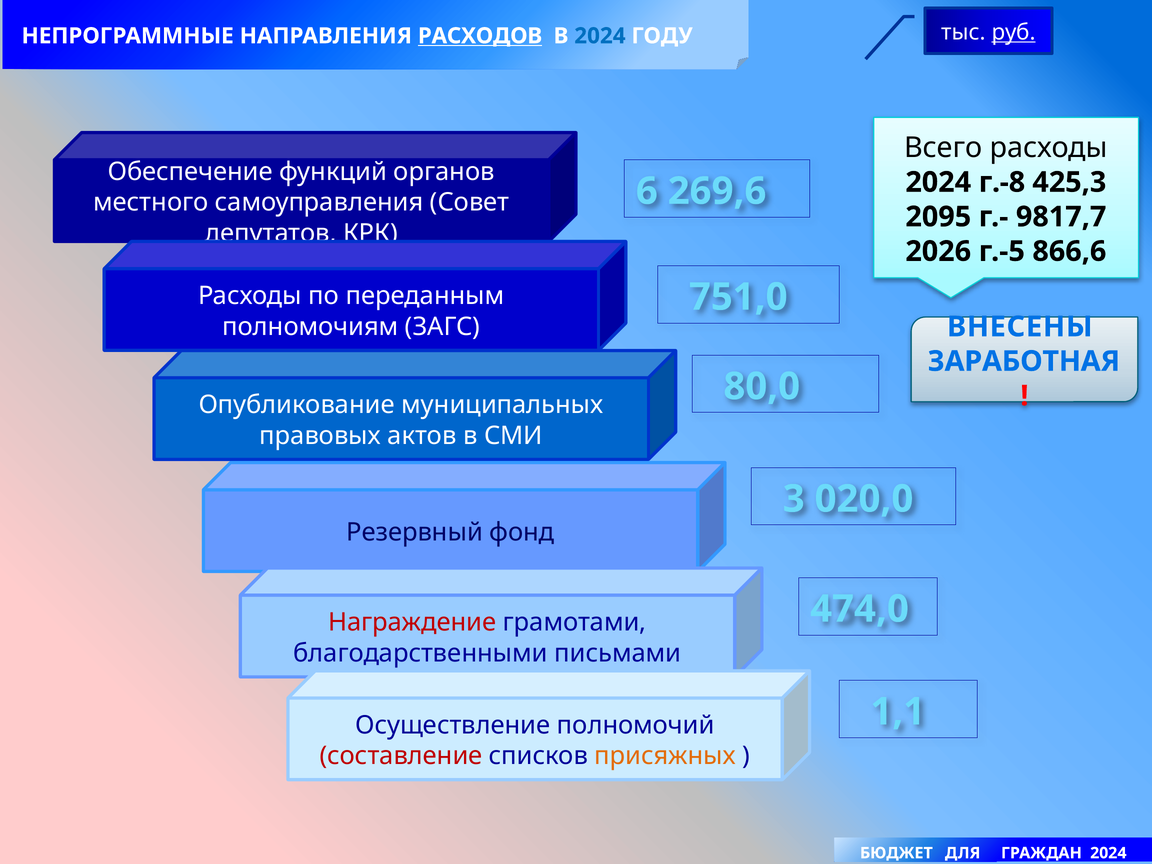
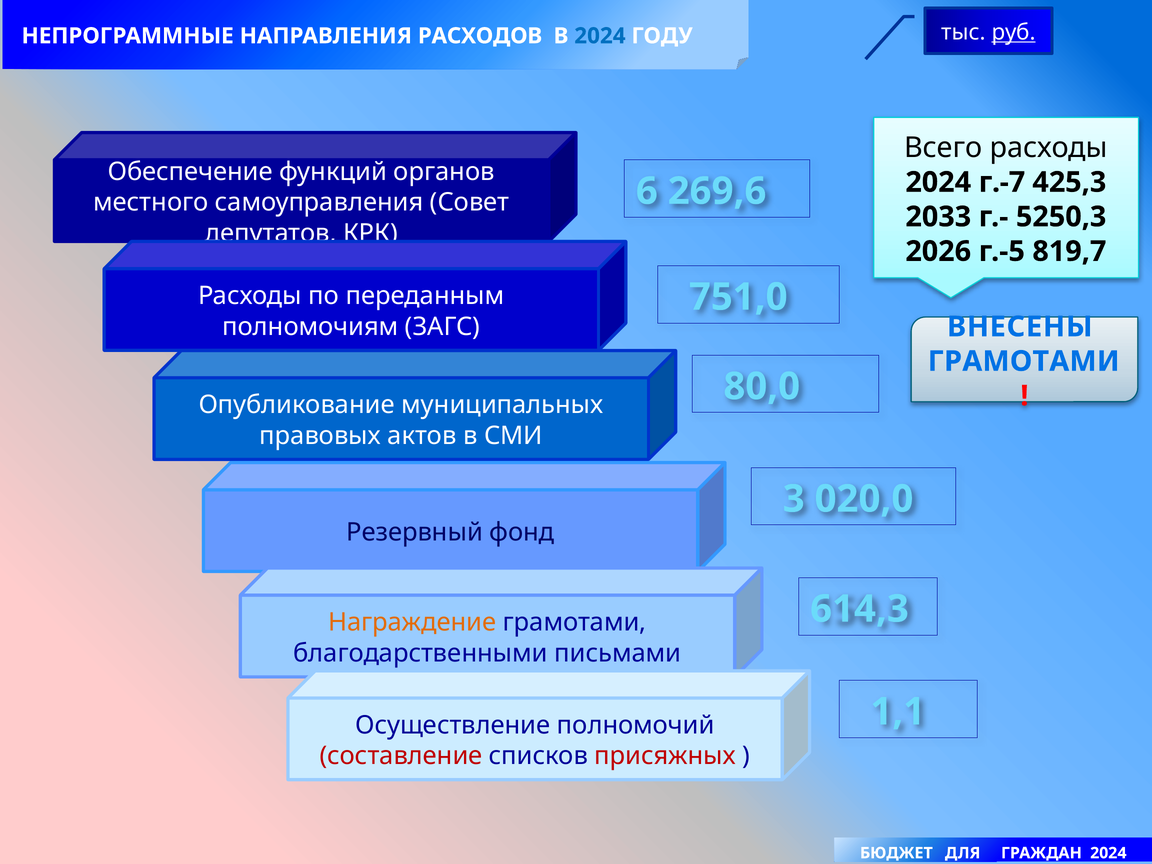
РАСХОДОВ underline: present -> none
г.-8: г.-8 -> г.-7
2095: 2095 -> 2033
9817,7: 9817,7 -> 5250,3
866,6: 866,6 -> 819,7
ЗАРАБОТНАЯ at (1024, 361): ЗАРАБОТНАЯ -> ГРАМОТАМИ
474,0: 474,0 -> 614,3
Награждение colour: red -> orange
присяжных colour: orange -> red
